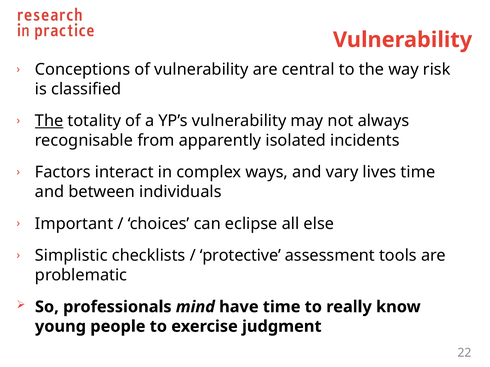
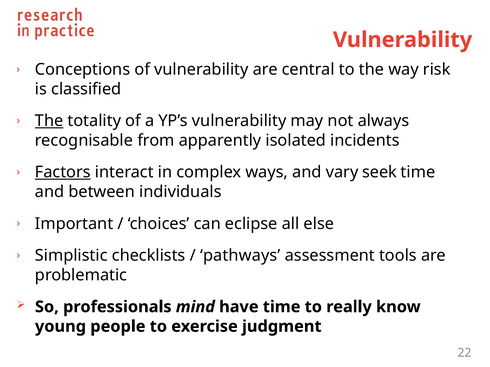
Factors underline: none -> present
lives: lives -> seek
protective: protective -> pathways
